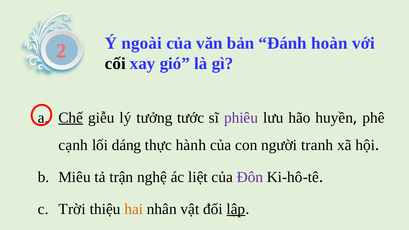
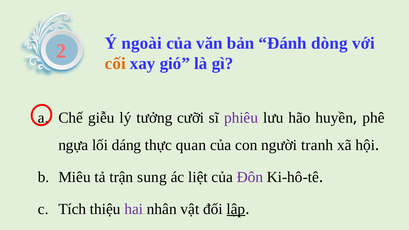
hoàn: hoàn -> dòng
cối colour: black -> orange
Chế underline: present -> none
tước: tước -> cưỡi
cạnh: cạnh -> ngựa
hành: hành -> quan
nghệ: nghệ -> sung
Trời: Trời -> Tích
hai colour: orange -> purple
